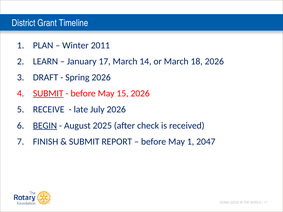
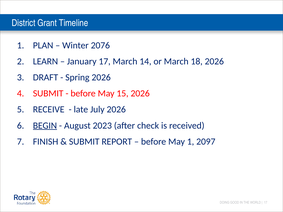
2011: 2011 -> 2076
SUBMIT at (48, 94) underline: present -> none
2025: 2025 -> 2023
2047: 2047 -> 2097
